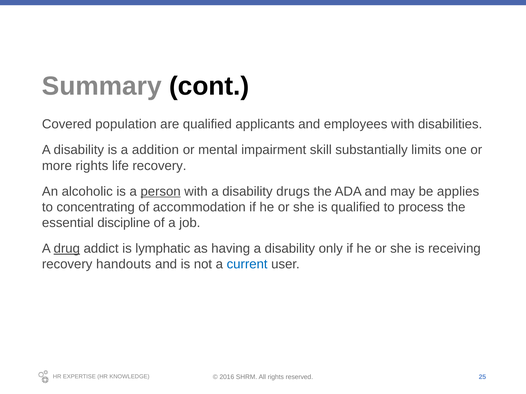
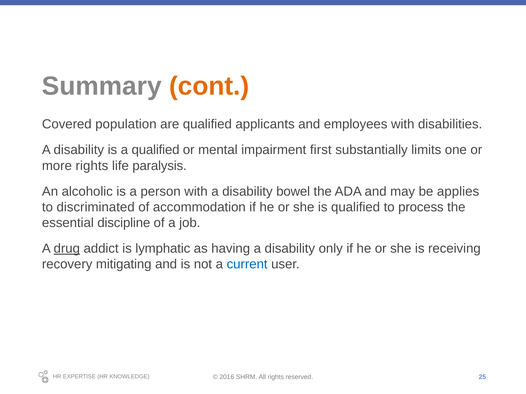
cont colour: black -> orange
a addition: addition -> qualified
skill: skill -> first
life recovery: recovery -> paralysis
person underline: present -> none
drugs: drugs -> bowel
concentrating: concentrating -> discriminated
handouts: handouts -> mitigating
